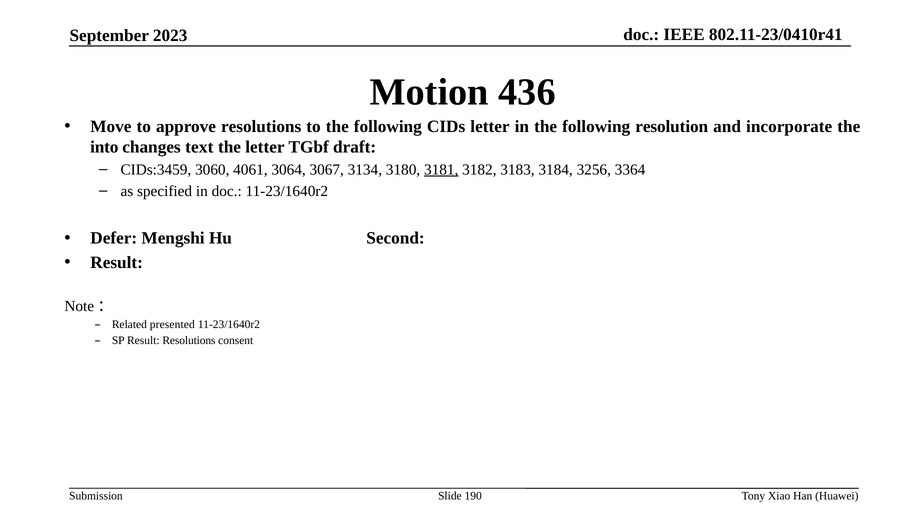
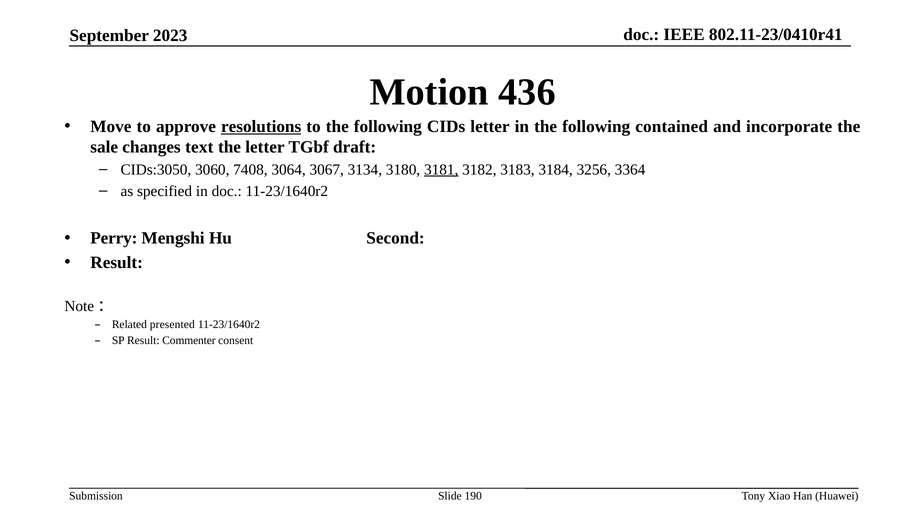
resolutions at (261, 127) underline: none -> present
resolution: resolution -> contained
into: into -> sale
CIDs:3459: CIDs:3459 -> CIDs:3050
4061: 4061 -> 7408
Defer: Defer -> Perry
Result Resolutions: Resolutions -> Commenter
